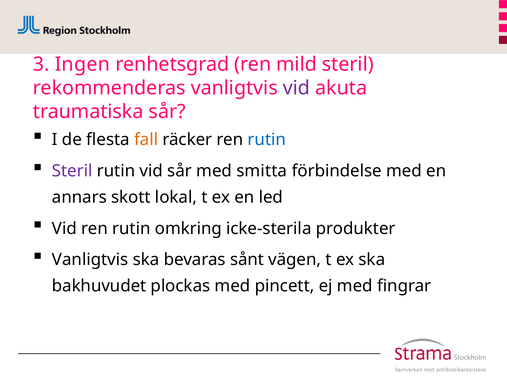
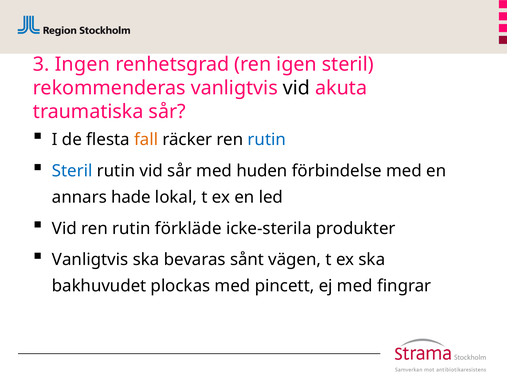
mild: mild -> igen
vid at (297, 88) colour: purple -> black
Steril at (72, 171) colour: purple -> blue
smitta: smitta -> huden
skott: skott -> hade
omkring: omkring -> förkläde
